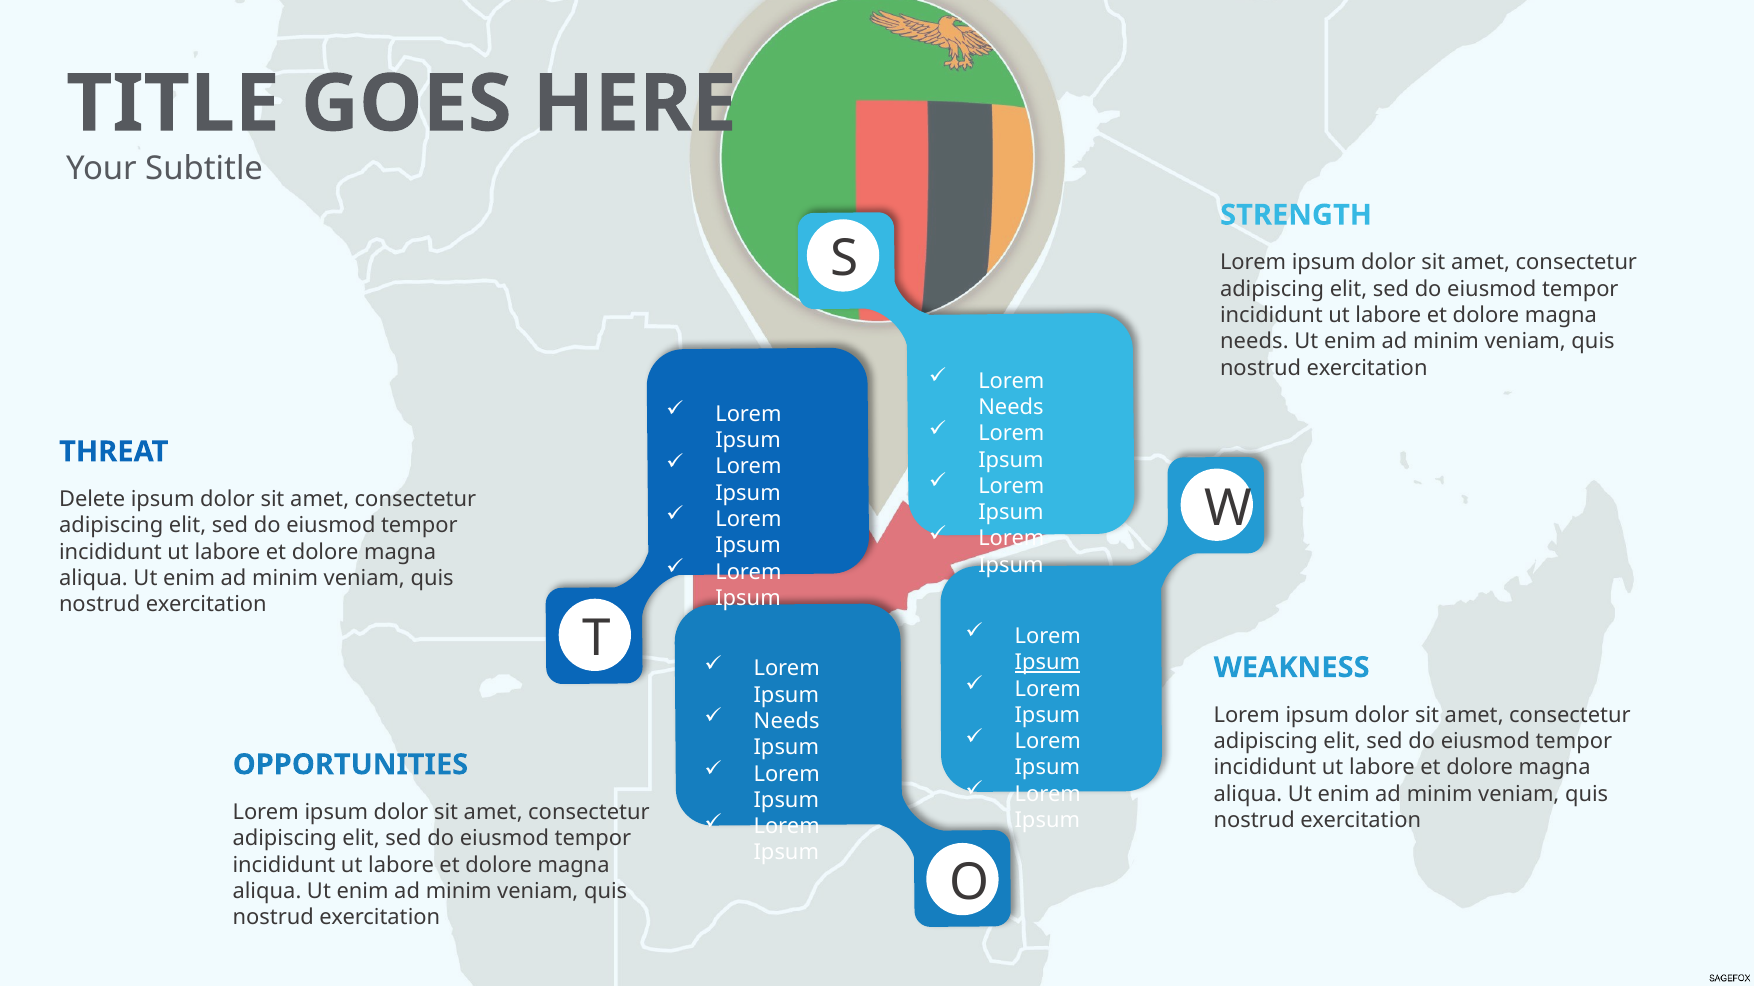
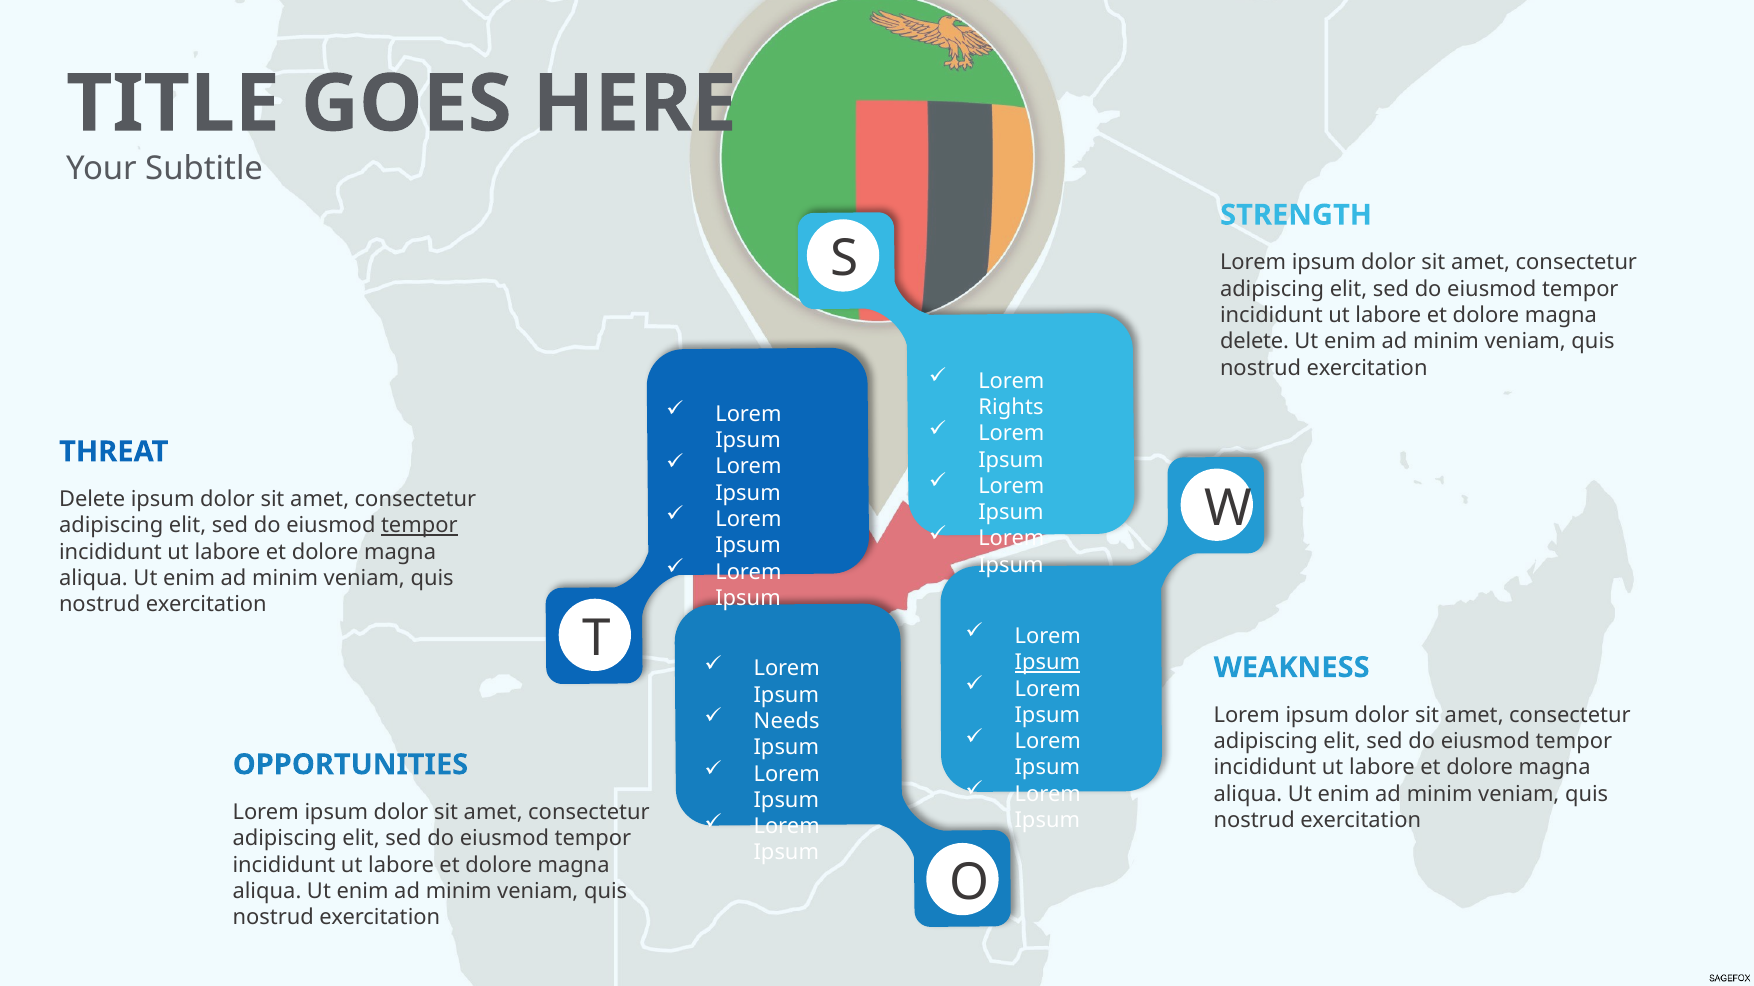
needs at (1254, 342): needs -> delete
Needs at (1011, 407): Needs -> Rights
tempor at (419, 526) underline: none -> present
